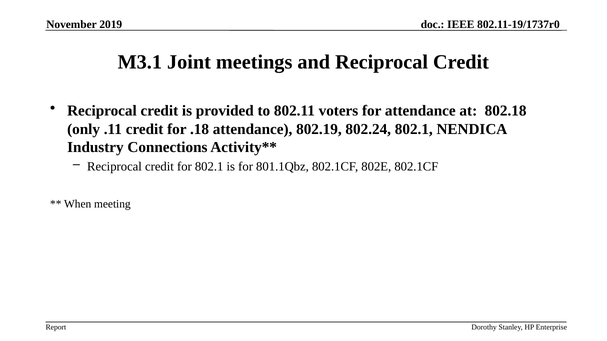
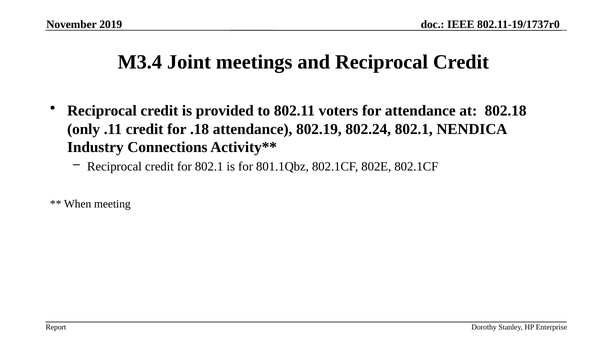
M3.1: M3.1 -> M3.4
